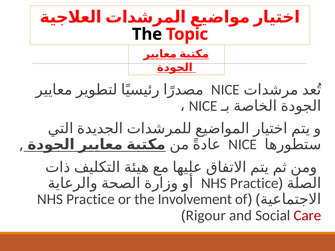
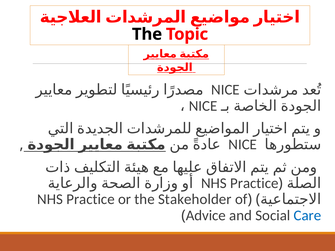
Involvement: Involvement -> Stakeholder
Rigour: Rigour -> Advice
Care colour: red -> blue
